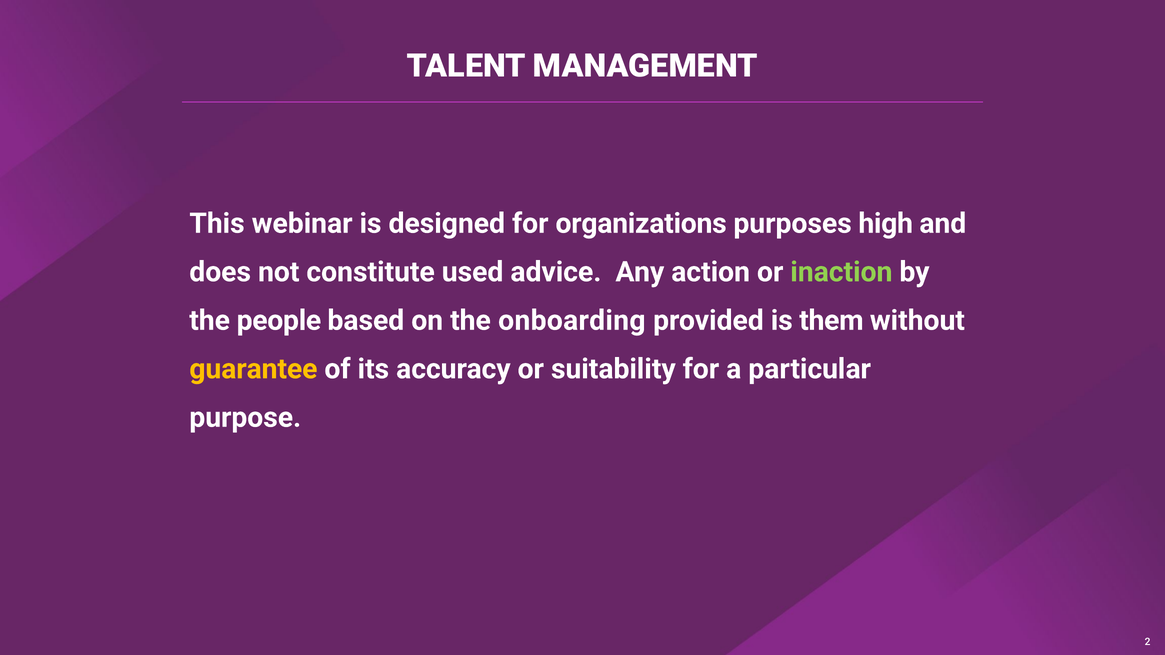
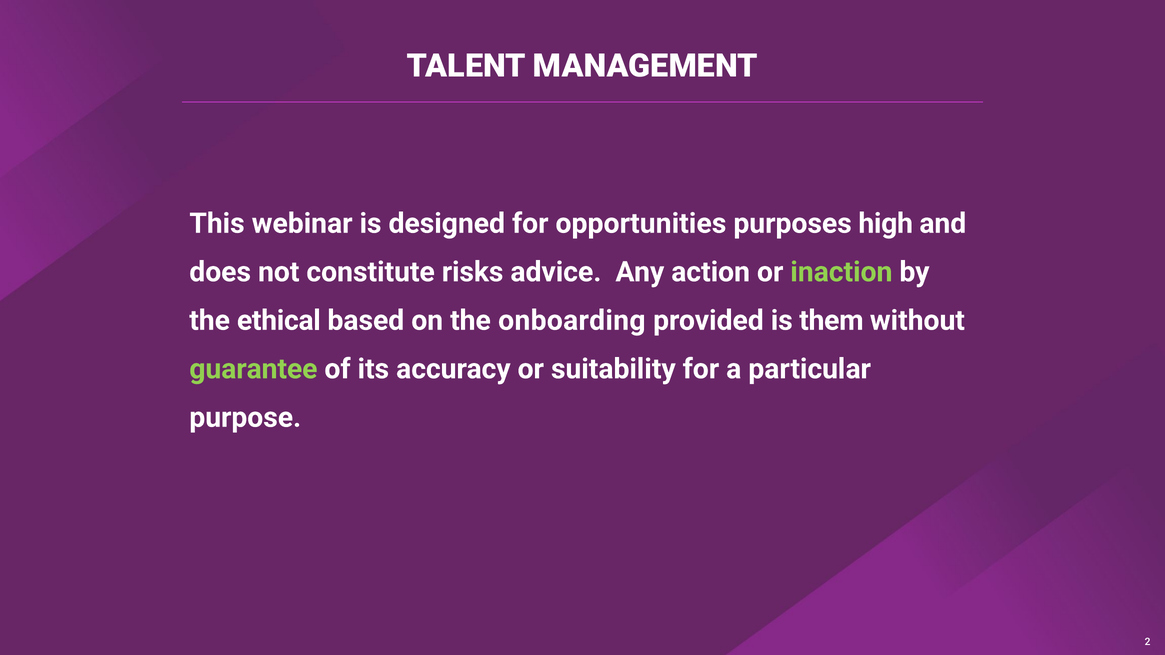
organizations: organizations -> opportunities
used: used -> risks
people: people -> ethical
guarantee colour: yellow -> light green
